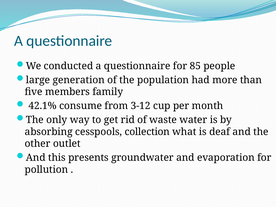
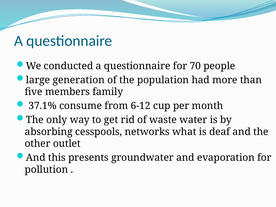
85: 85 -> 70
42.1%: 42.1% -> 37.1%
3-12: 3-12 -> 6-12
collection: collection -> networks
